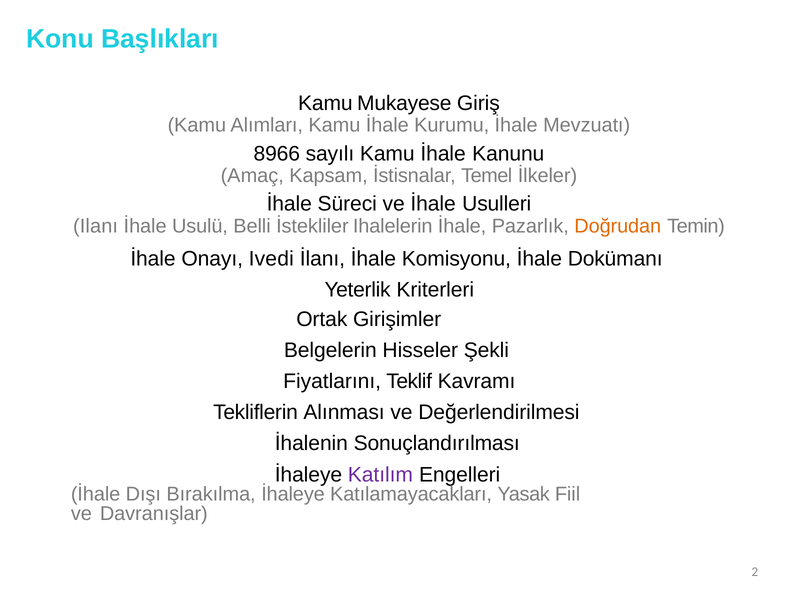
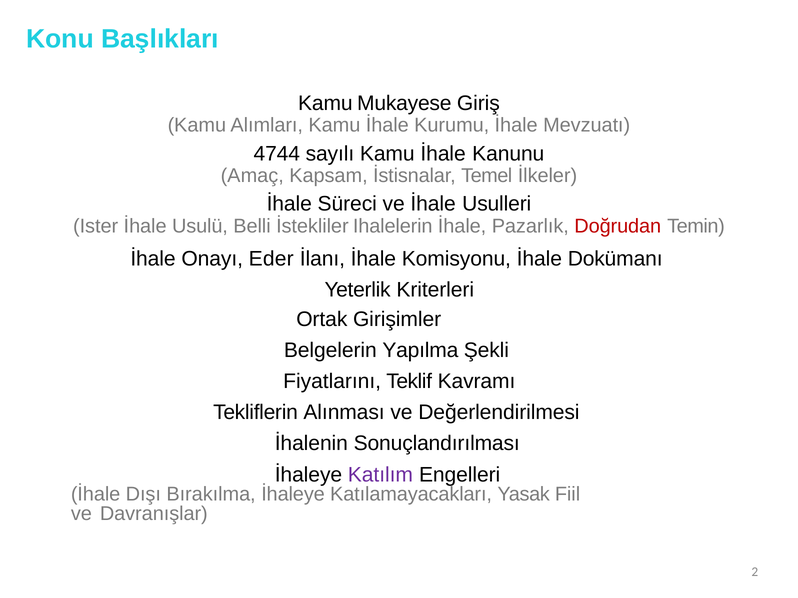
8966: 8966 -> 4744
Ilanı: Ilanı -> Ister
Doğrudan colour: orange -> red
Ivedi: Ivedi -> Eder
Hisseler: Hisseler -> Yapılma
